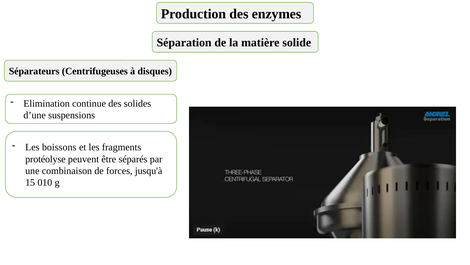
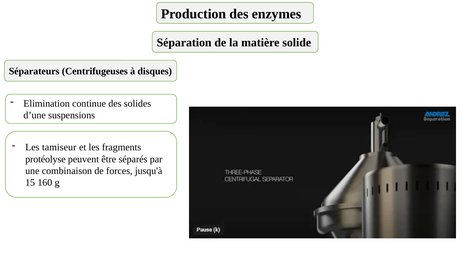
boissons: boissons -> tamiseur
010: 010 -> 160
